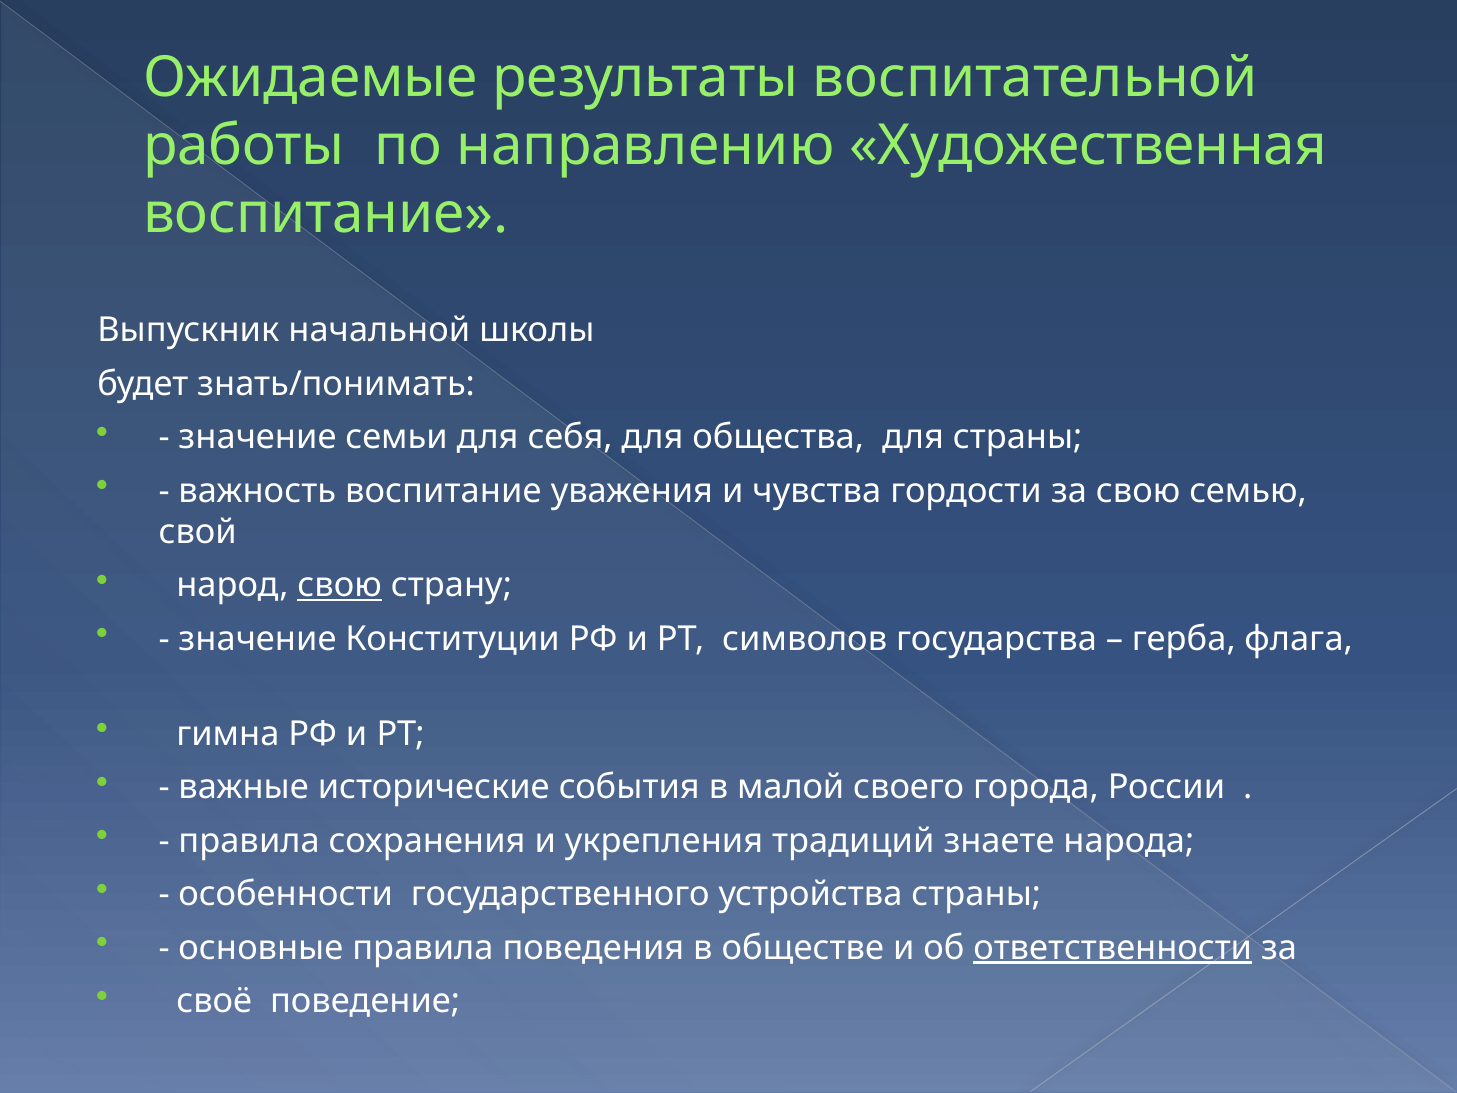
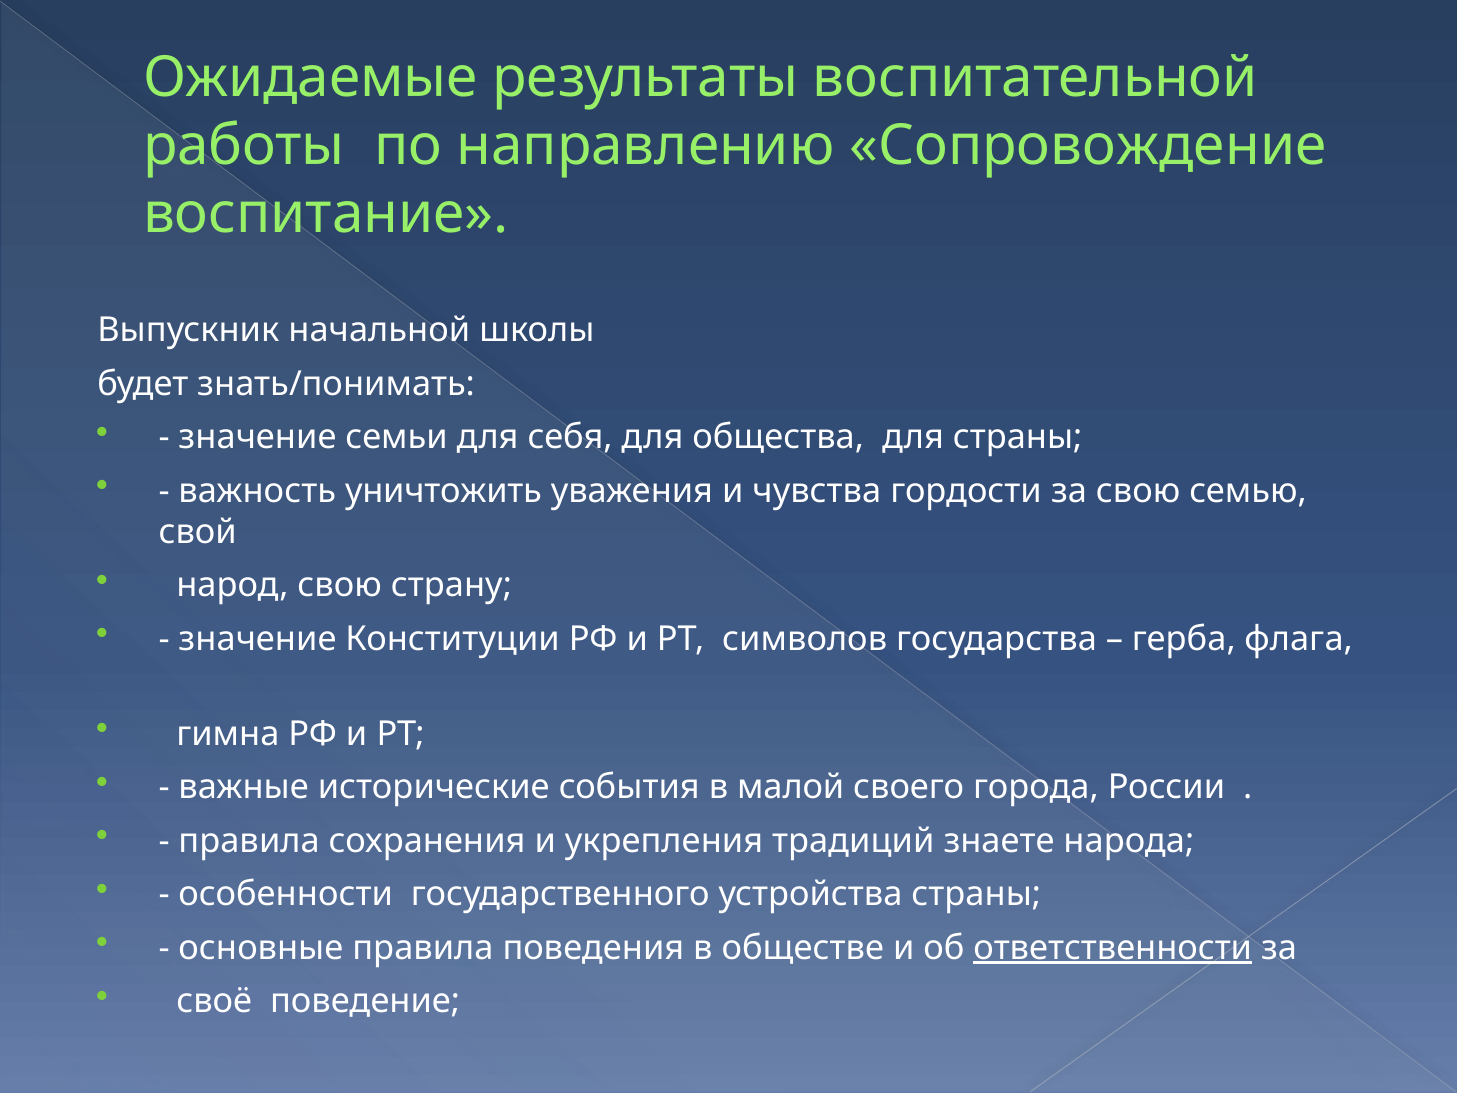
Художественная: Художественная -> Сопровождение
важность воспитание: воспитание -> уничтожить
свою at (340, 585) underline: present -> none
